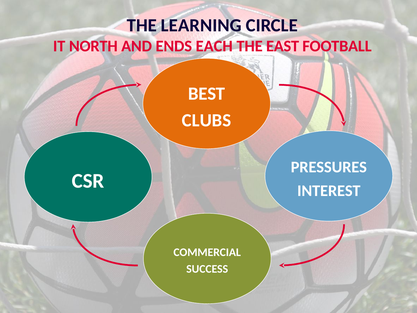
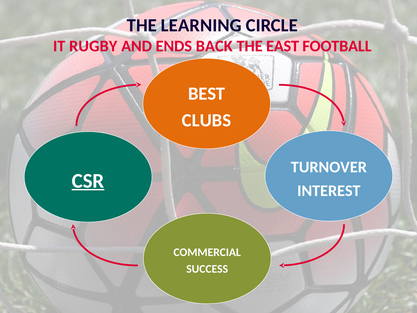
NORTH: NORTH -> RUGBY
EACH: EACH -> BACK
PRESSURES: PRESSURES -> TURNOVER
CSR underline: none -> present
